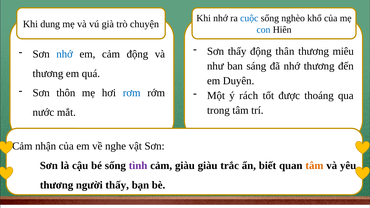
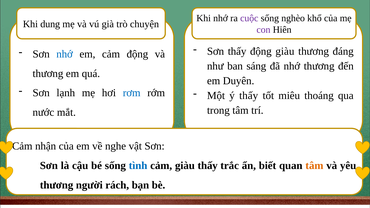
cuộc colour: blue -> purple
con colour: blue -> purple
động thân: thân -> giàu
miêu: miêu -> đáng
thôn: thôn -> lạnh
ý rách: rách -> thấy
được: được -> miêu
tình colour: purple -> blue
giàu giàu: giàu -> thấy
người thấy: thấy -> rách
